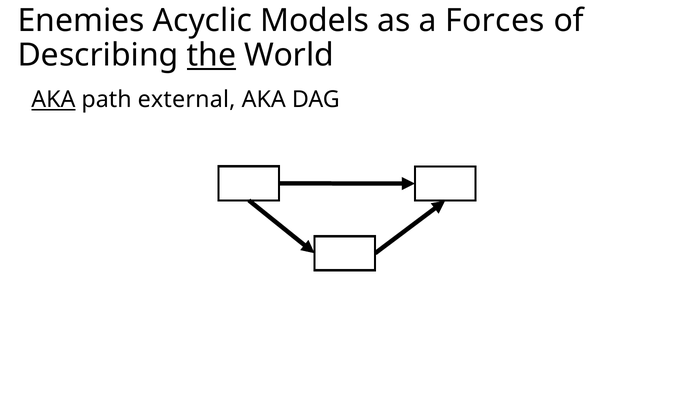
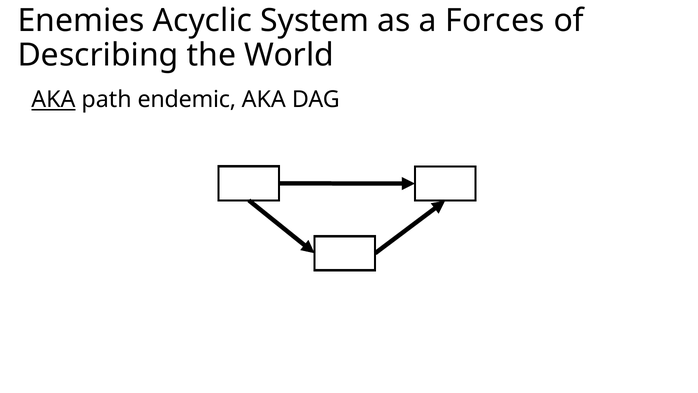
Models: Models -> System
the underline: present -> none
external: external -> endemic
